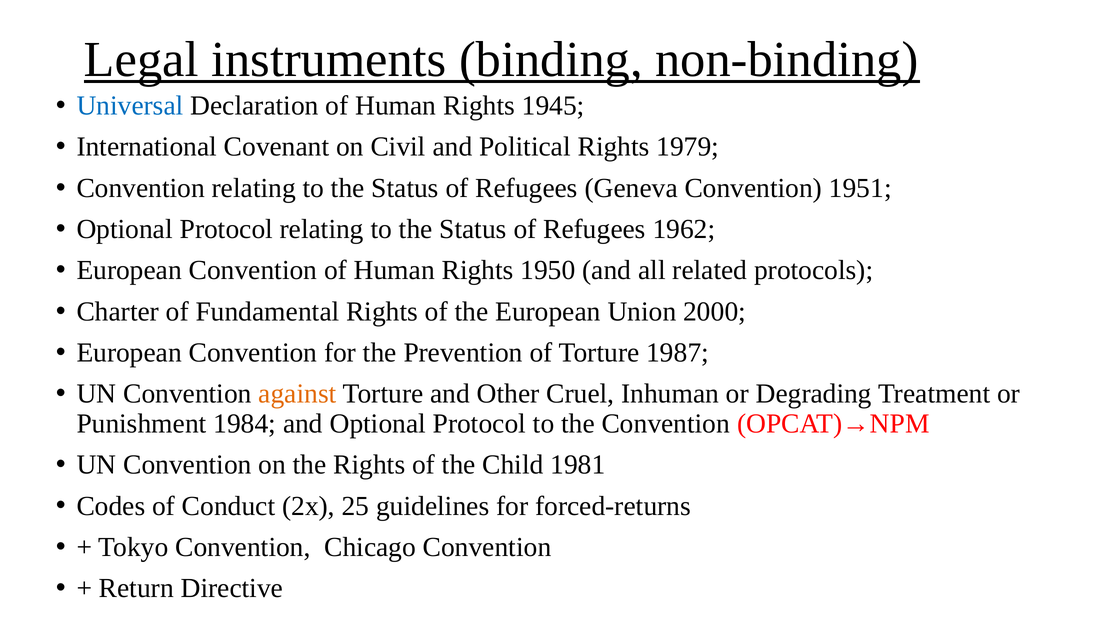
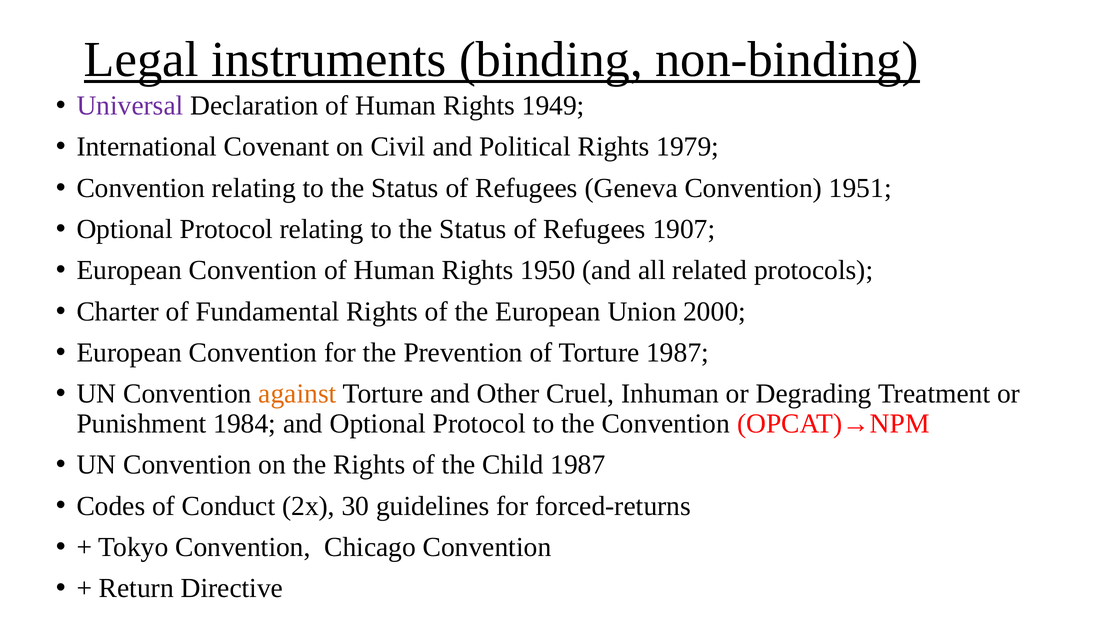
Universal colour: blue -> purple
1945: 1945 -> 1949
1962: 1962 -> 1907
Child 1981: 1981 -> 1987
25: 25 -> 30
